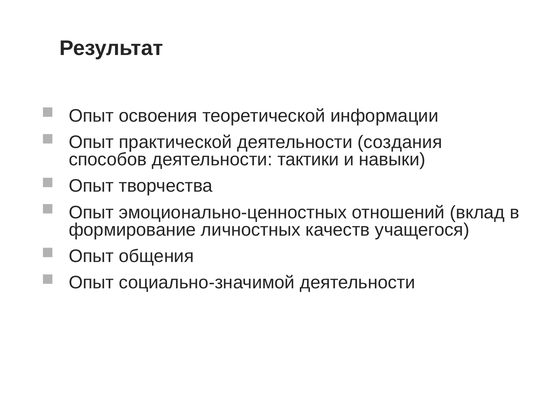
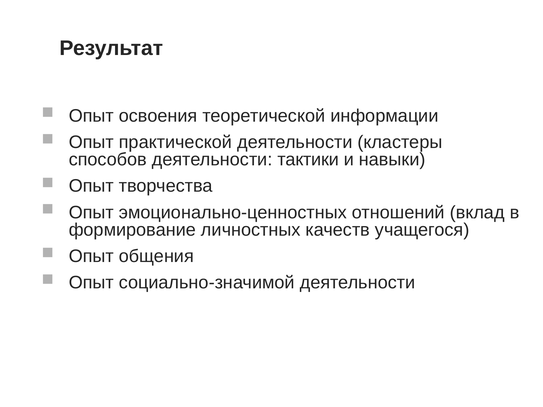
создания: создания -> кластеры
